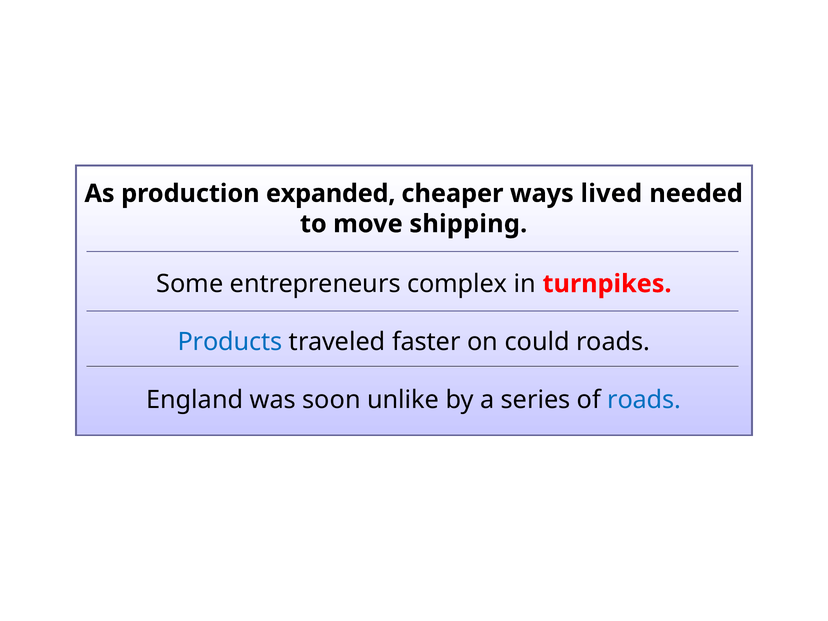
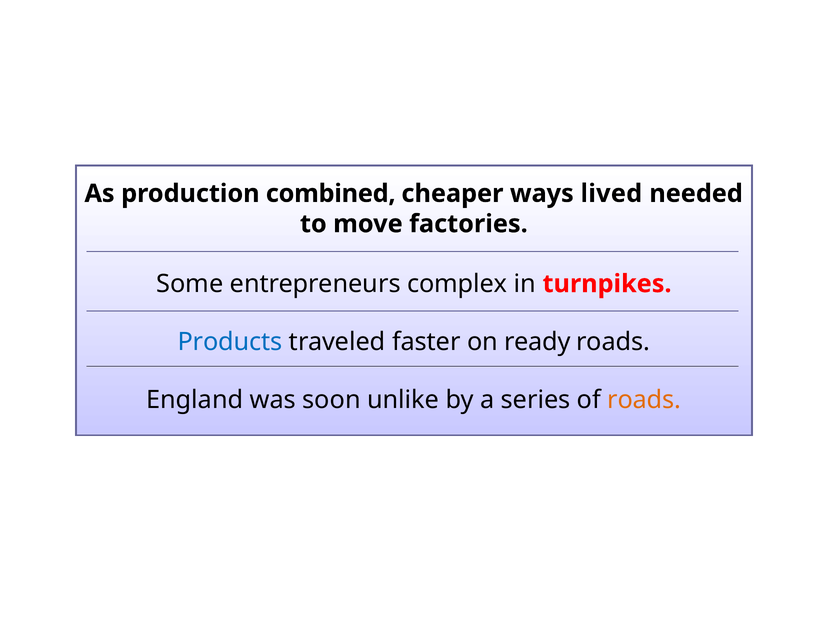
expanded: expanded -> combined
shipping: shipping -> factories
could: could -> ready
roads at (644, 400) colour: blue -> orange
